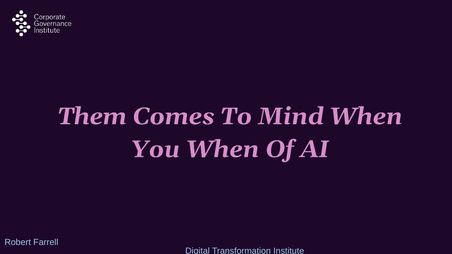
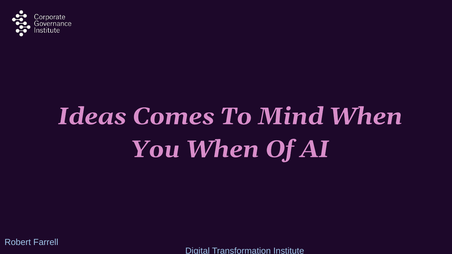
Them: Them -> Ideas
